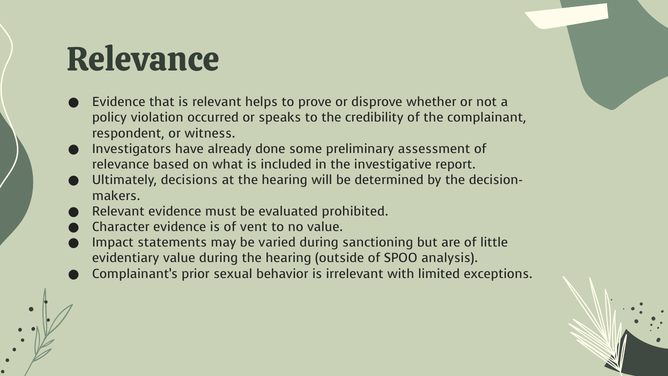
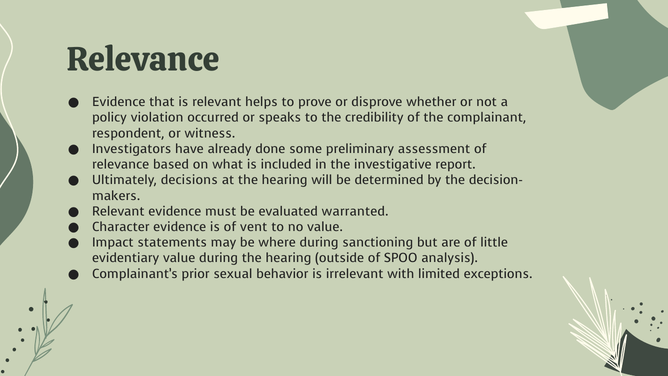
prohibited: prohibited -> warranted
varied: varied -> where
